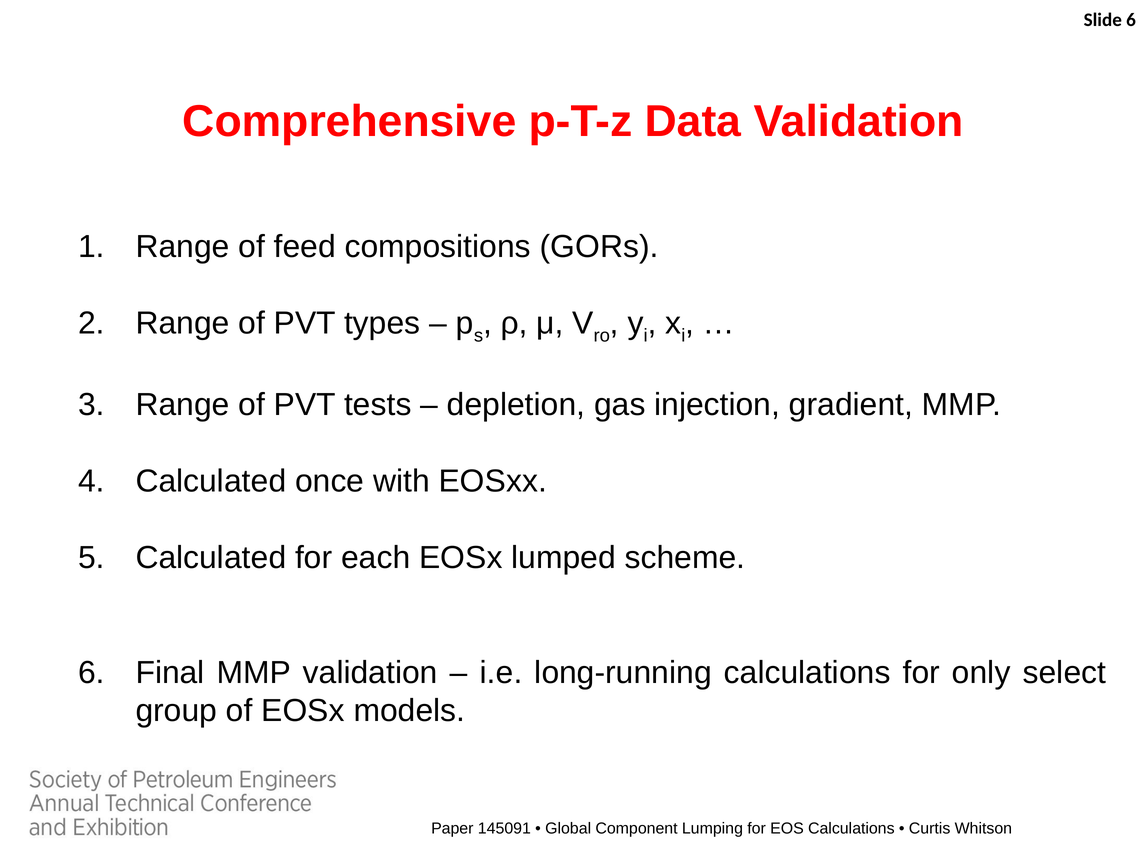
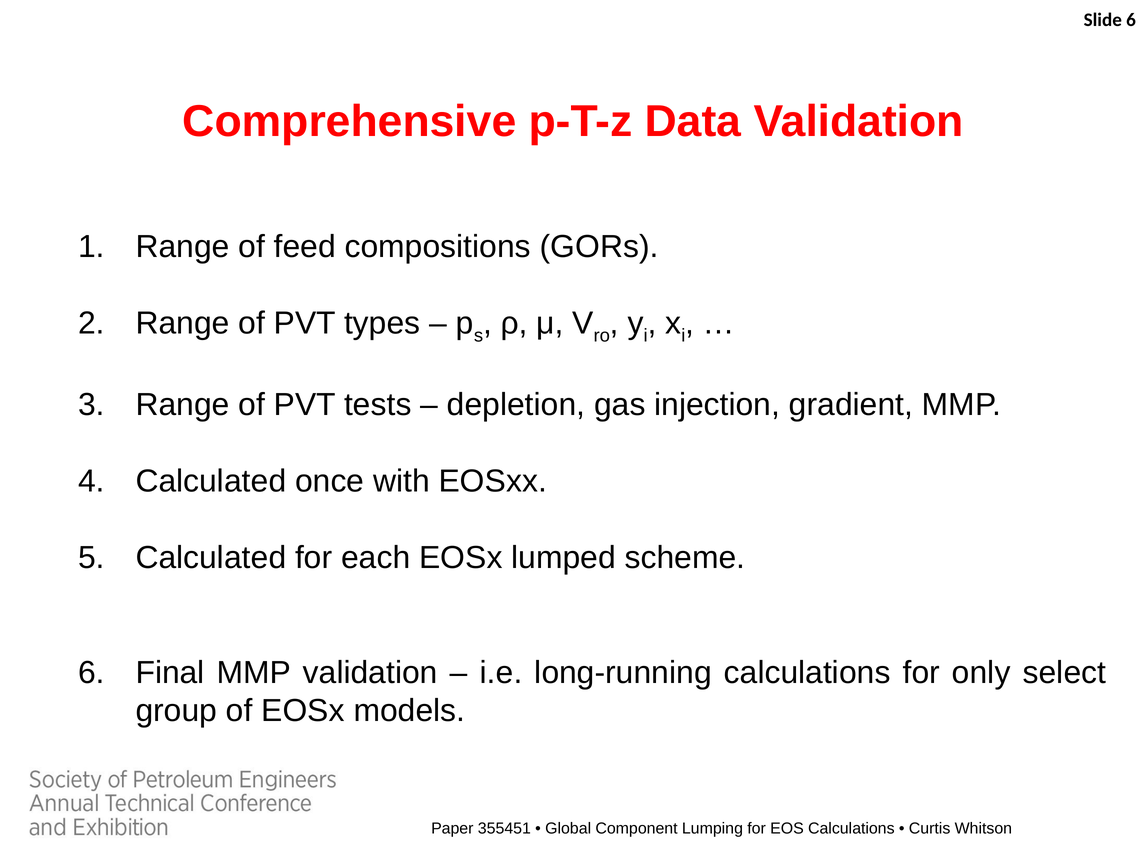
145091: 145091 -> 355451
